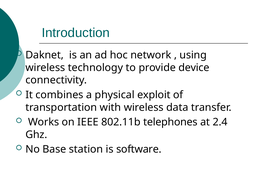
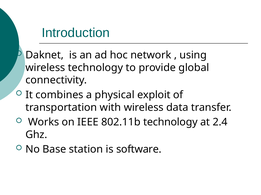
device: device -> global
802.11b telephones: telephones -> technology
